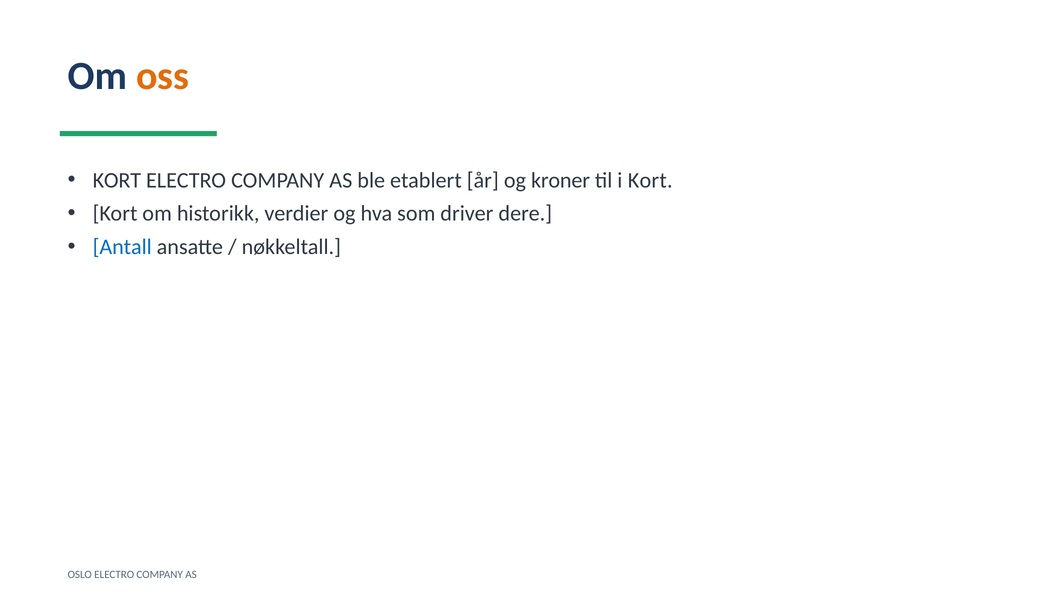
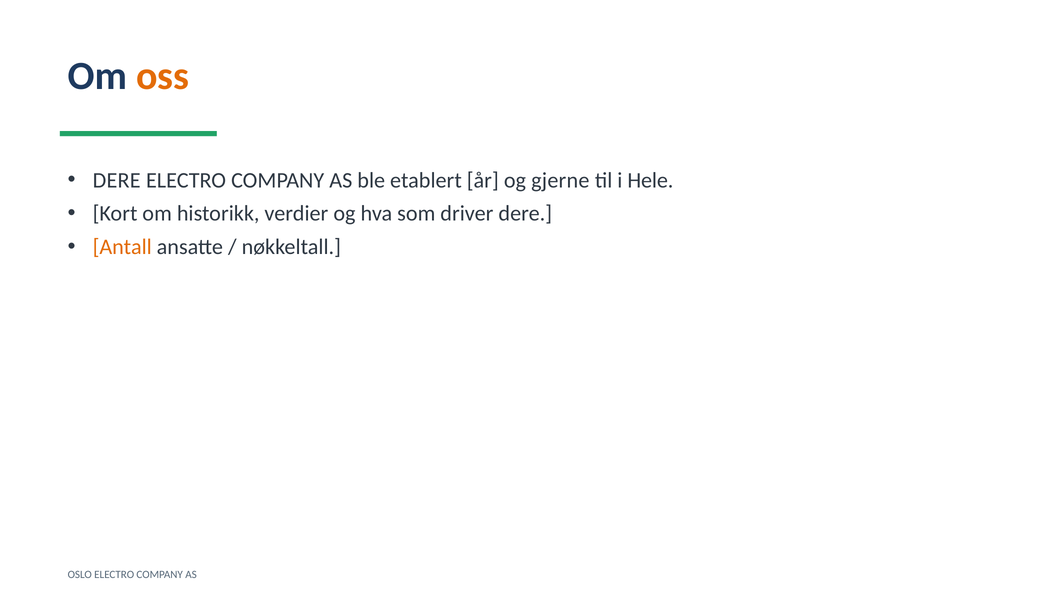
KORT at (117, 180): KORT -> DERE
kroner: kroner -> gjerne
i Kort: Kort -> Hele
Antall colour: blue -> orange
